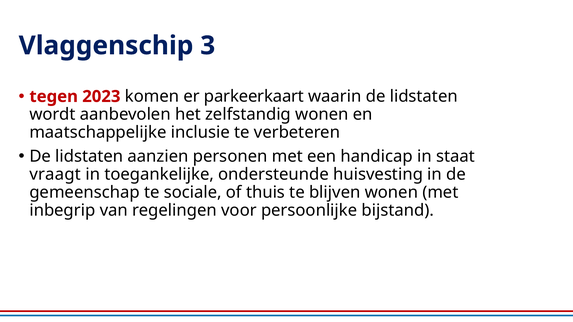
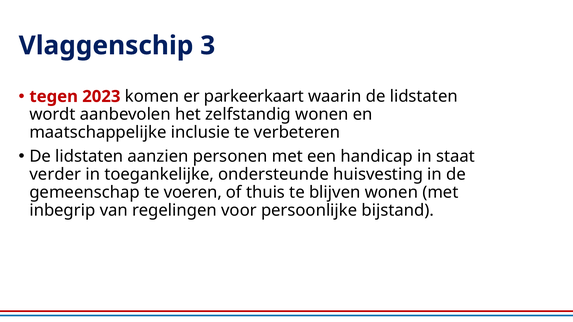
vraagt: vraagt -> verder
sociale: sociale -> voeren
